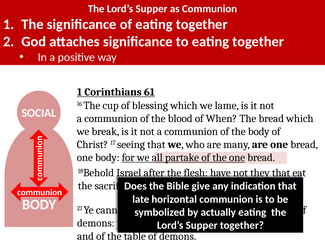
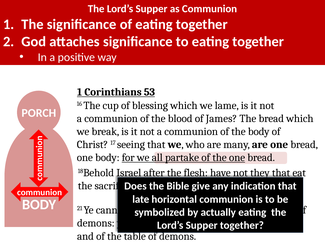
61: 61 -> 53
SOCIAL: SOCIAL -> PORCH
When: When -> James
